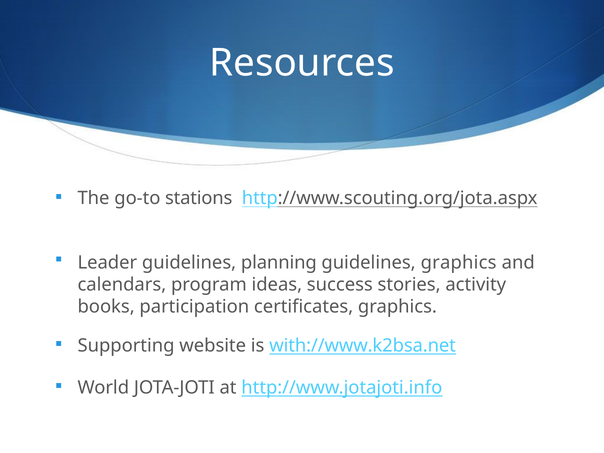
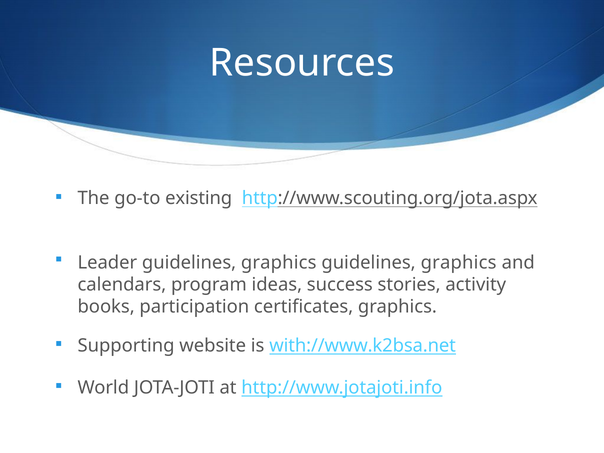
stations: stations -> existing
Leader guidelines planning: planning -> graphics
